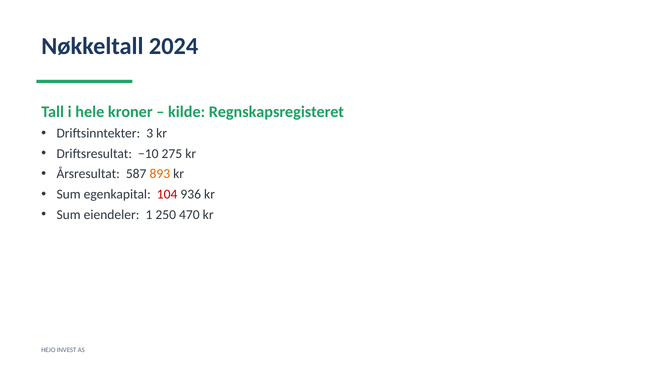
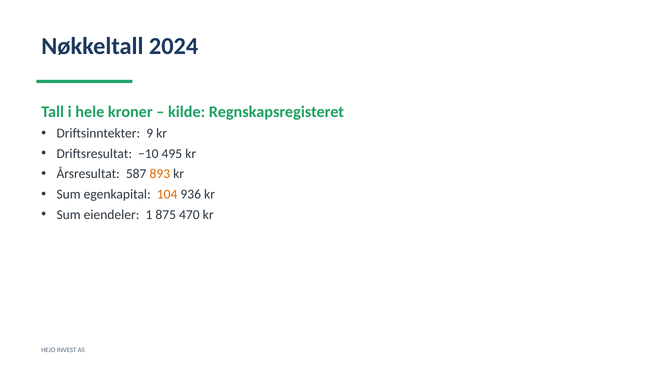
3: 3 -> 9
275: 275 -> 495
104 colour: red -> orange
250: 250 -> 875
